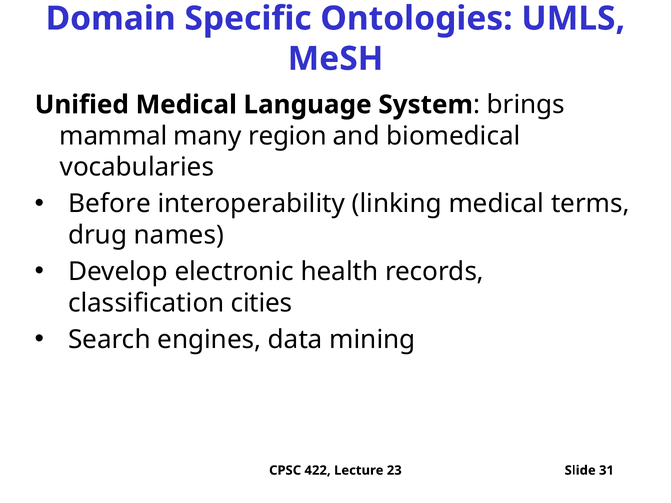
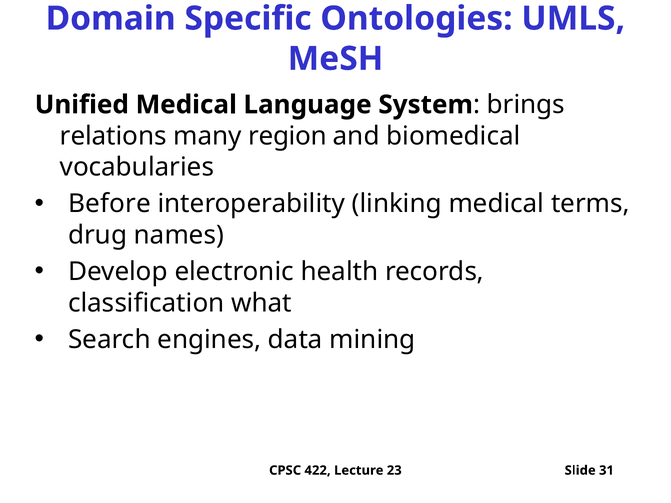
mammal: mammal -> relations
cities: cities -> what
